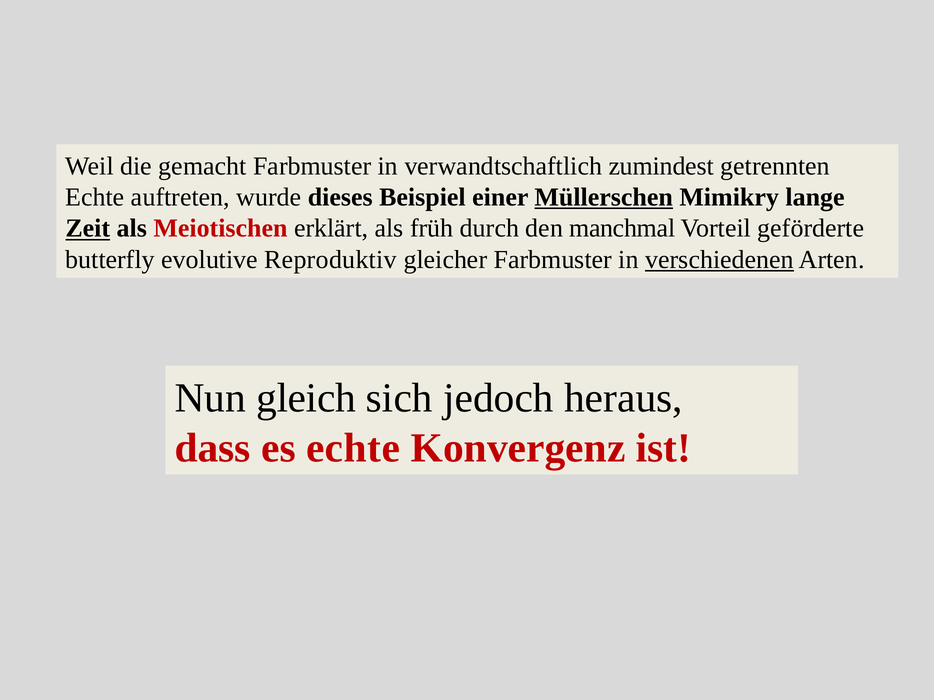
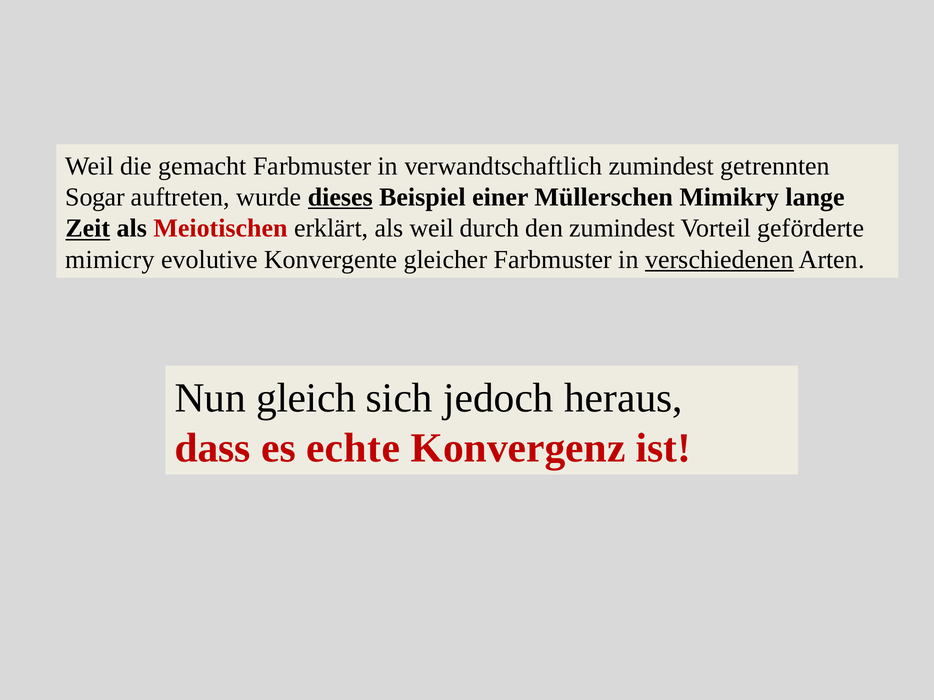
Echte at (95, 197): Echte -> Sogar
dieses underline: none -> present
Müllerschen underline: present -> none
als früh: früh -> weil
den manchmal: manchmal -> zumindest
butterfly: butterfly -> mimicry
Reproduktiv: Reproduktiv -> Konvergente
